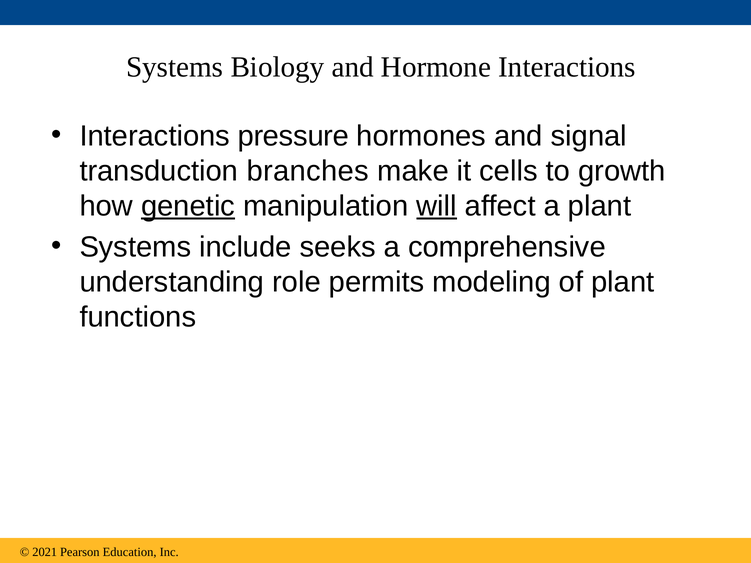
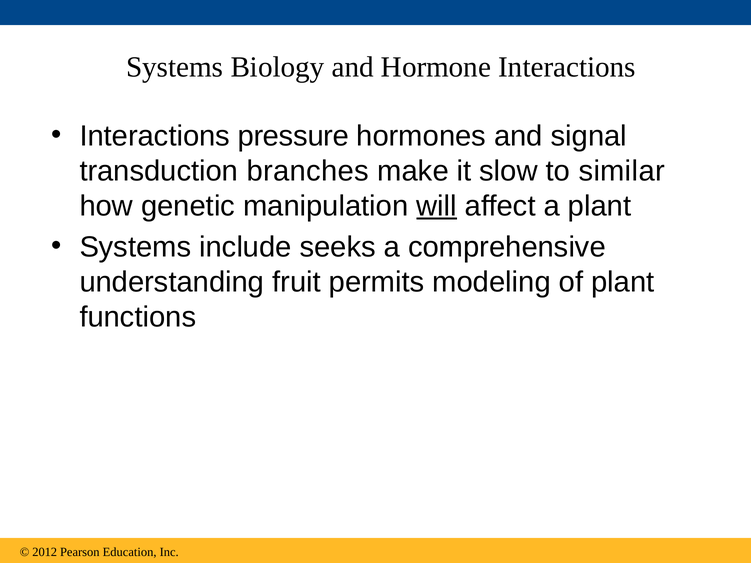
cells: cells -> slow
growth: growth -> similar
genetic underline: present -> none
role: role -> fruit
2021: 2021 -> 2012
